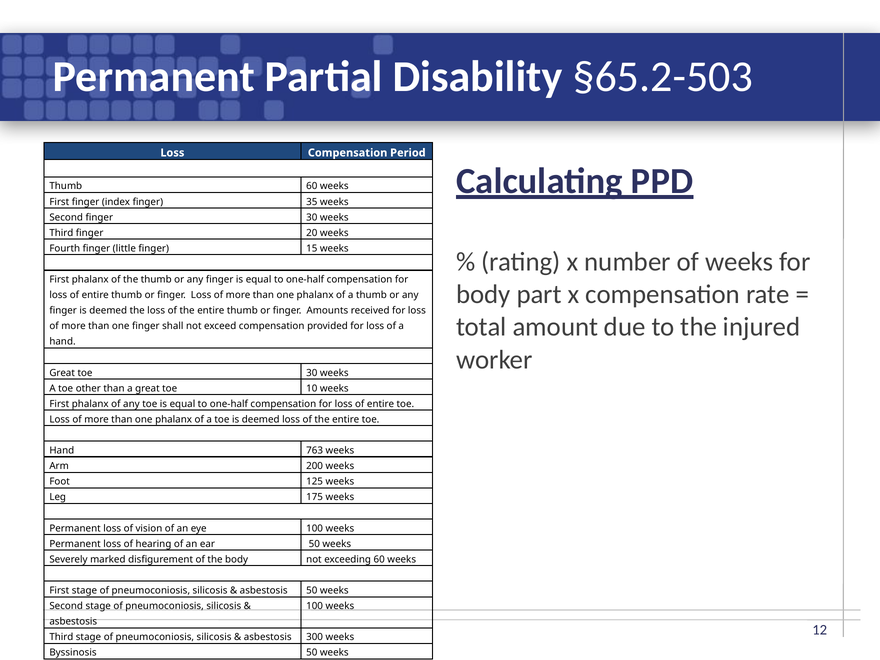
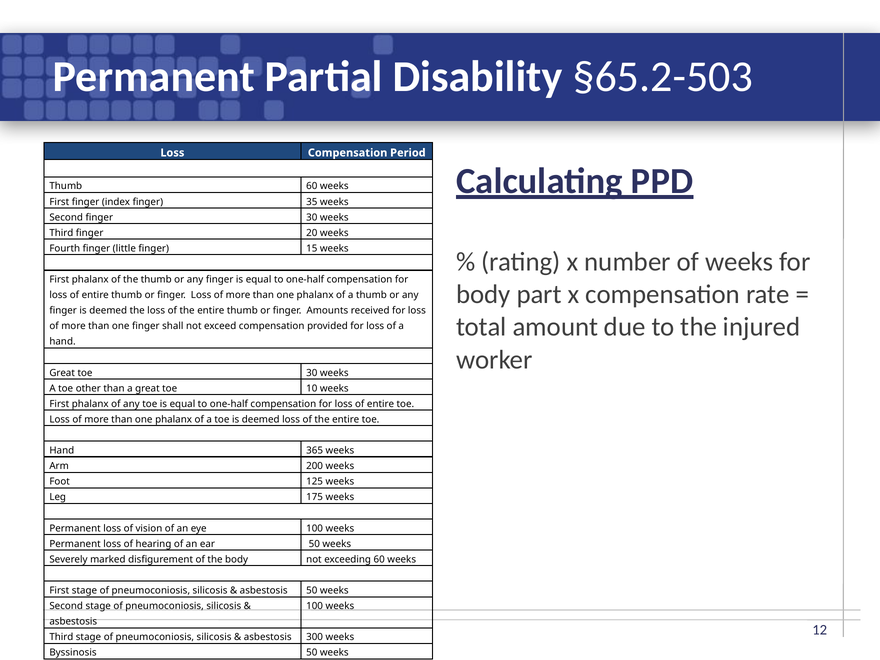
763: 763 -> 365
